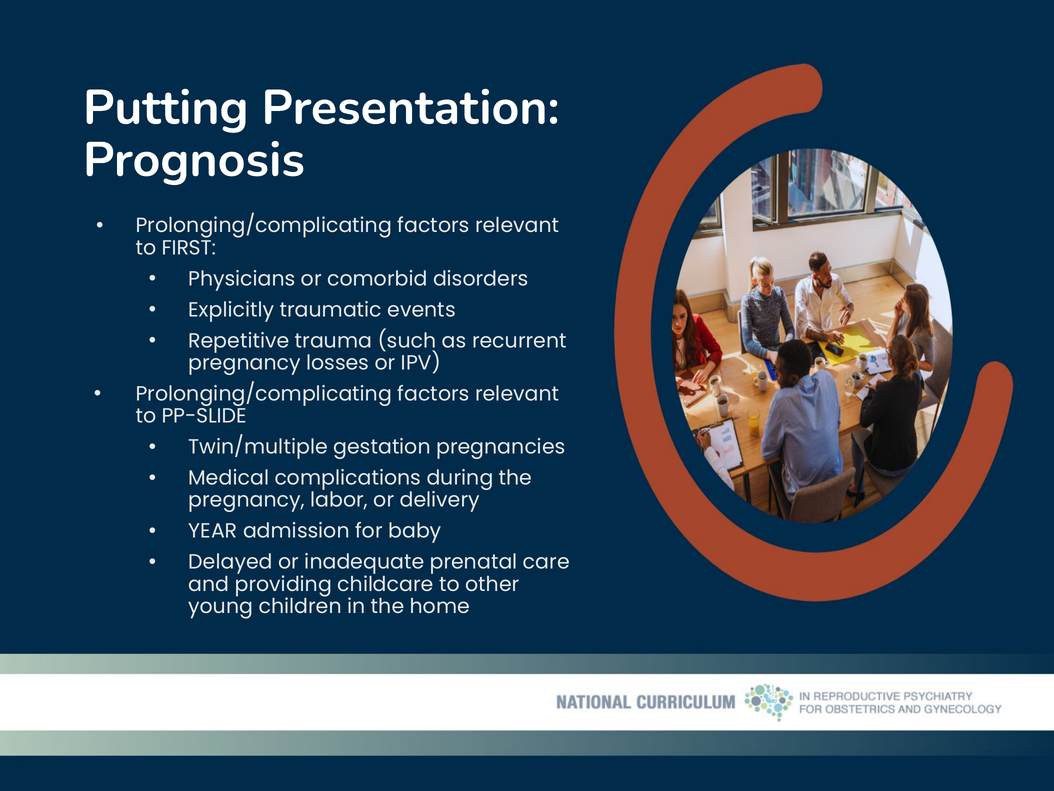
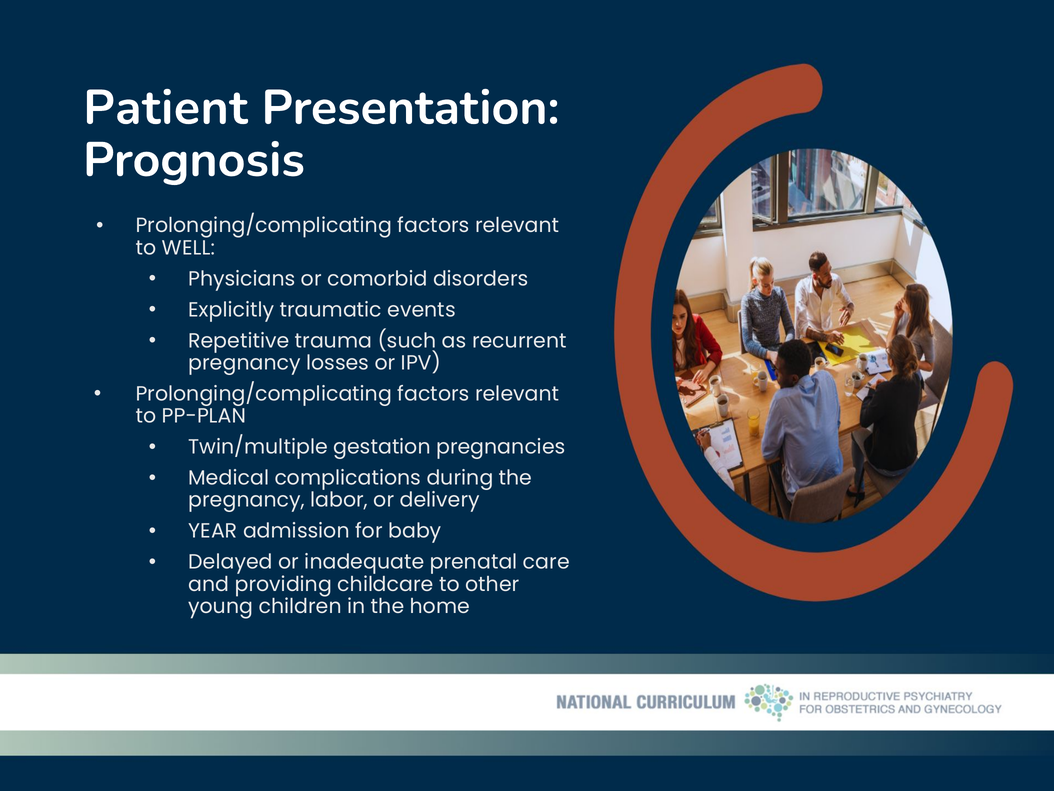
Putting: Putting -> Patient
FIRST: FIRST -> WELL
PP-SLIDE: PP-SLIDE -> PP-PLAN
